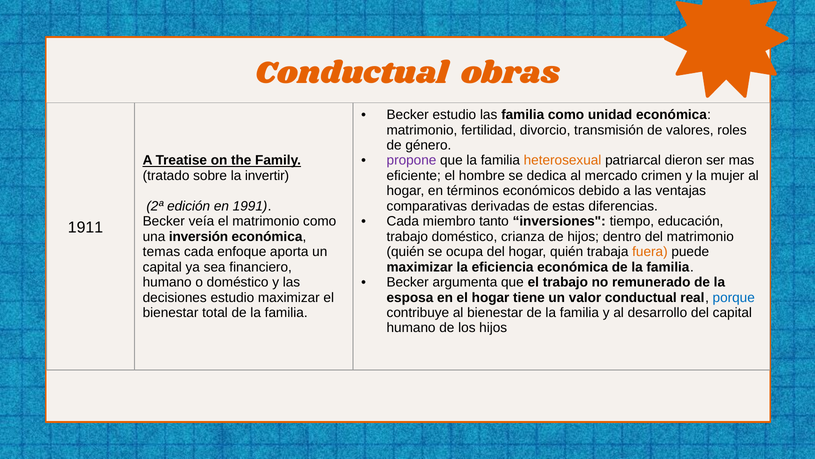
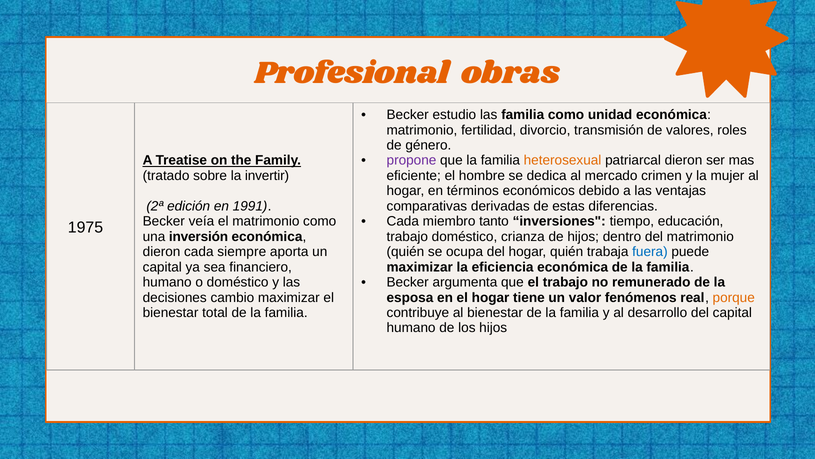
Conductual at (352, 73): Conductual -> Profesional
1911: 1911 -> 1975
temas at (161, 252): temas -> dieron
enfoque: enfoque -> siempre
fuera colour: orange -> blue
decisiones estudio: estudio -> cambio
valor conductual: conductual -> fenómenos
porque colour: blue -> orange
